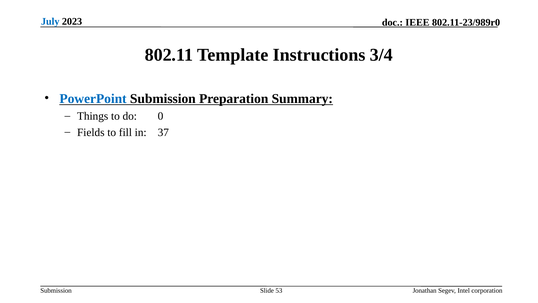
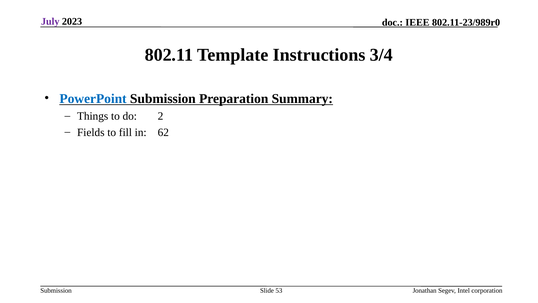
July colour: blue -> purple
0: 0 -> 2
37: 37 -> 62
